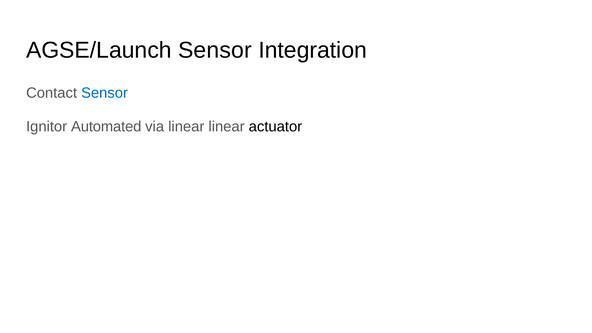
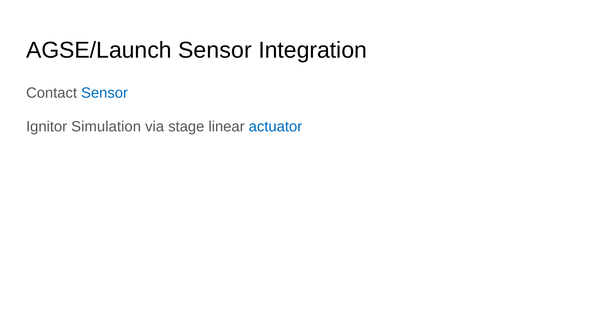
Automated: Automated -> Simulation
via linear: linear -> stage
actuator colour: black -> blue
